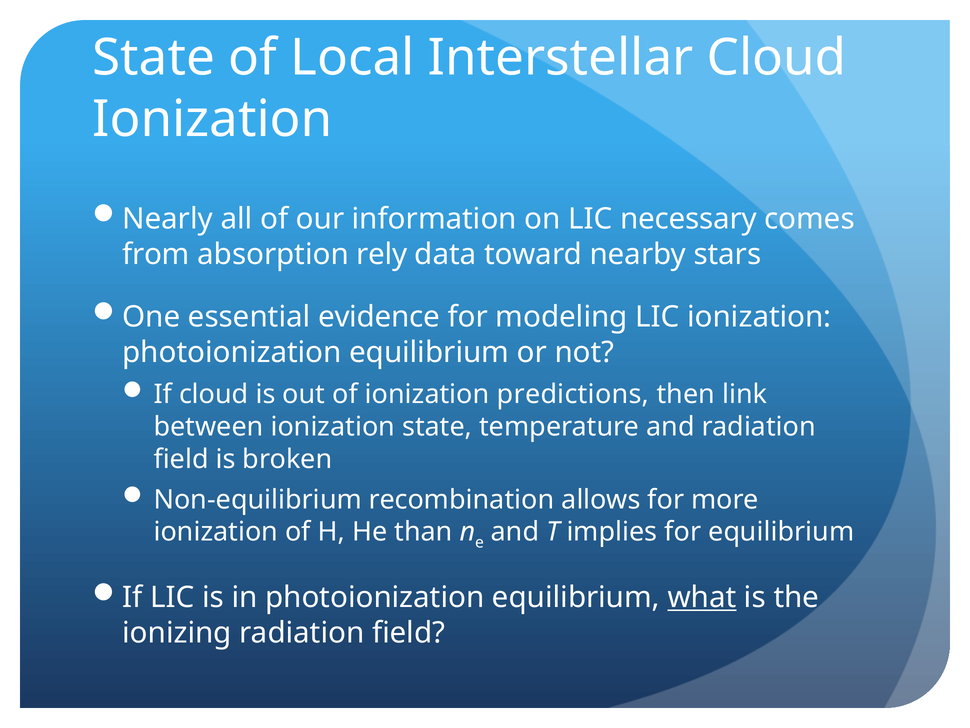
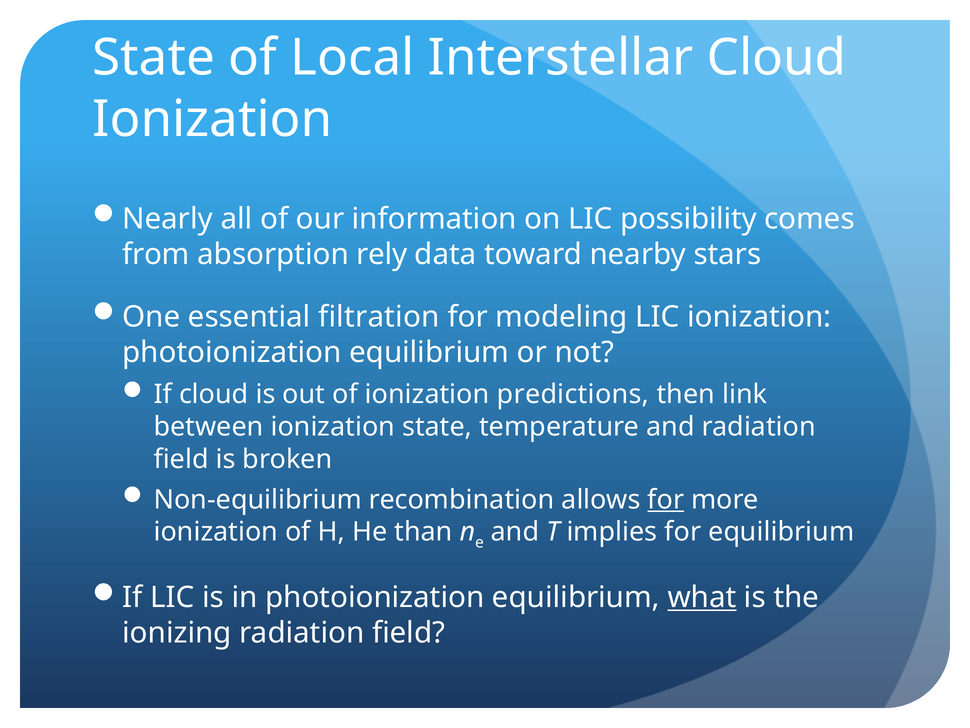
necessary: necessary -> possibility
evidence: evidence -> filtration
for at (666, 499) underline: none -> present
